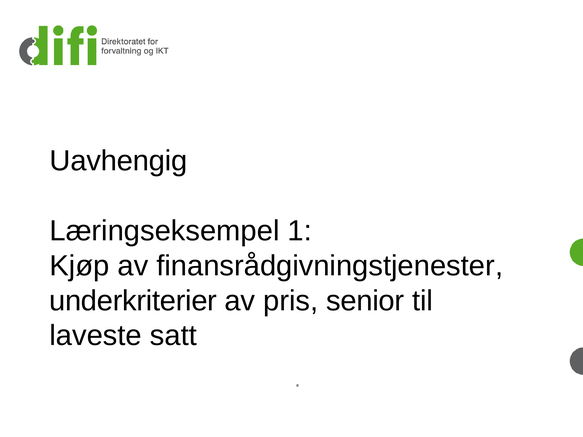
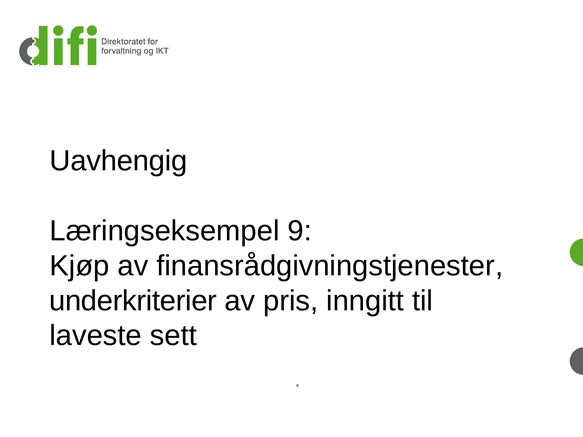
1: 1 -> 9
senior: senior -> inngitt
satt: satt -> sett
